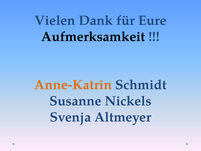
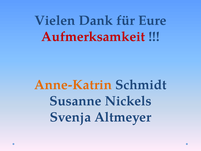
Aufmerksamkeit colour: black -> red
